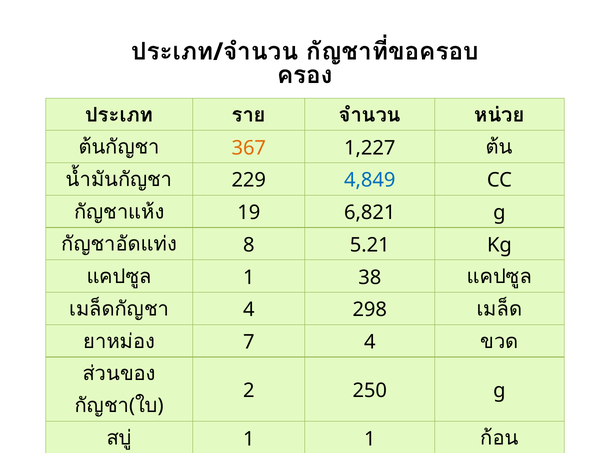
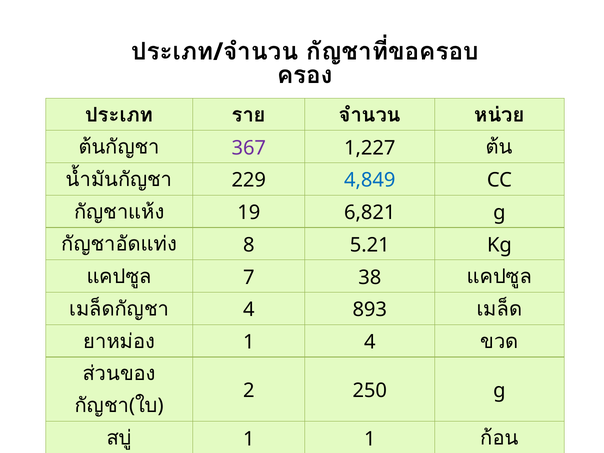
367 colour: orange -> purple
1 at (249, 277): 1 -> 7
298: 298 -> 893
7 at (249, 342): 7 -> 1
